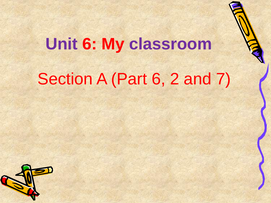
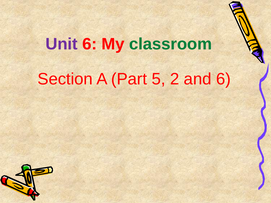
classroom colour: purple -> green
Part 6: 6 -> 5
and 7: 7 -> 6
